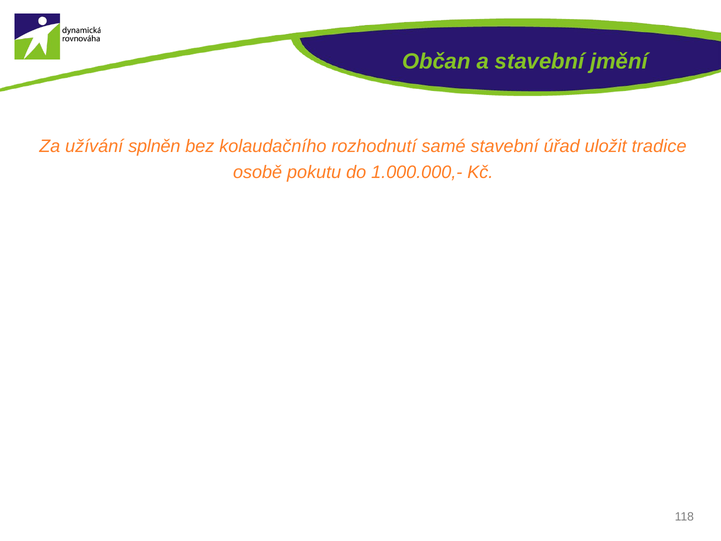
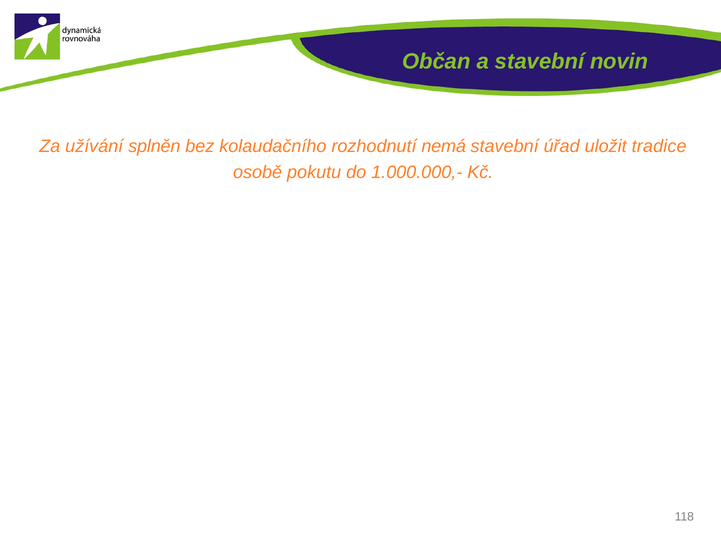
jmění: jmění -> novin
samé: samé -> nemá
